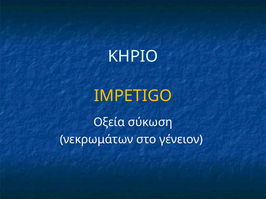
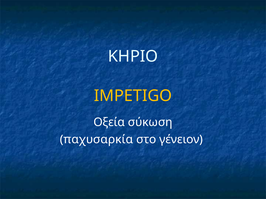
νεκρωμάτων: νεκρωμάτων -> παχυσαρκία
